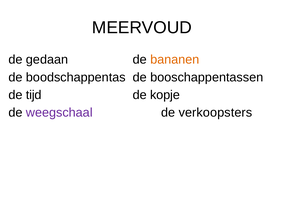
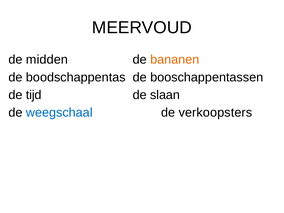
gedaan: gedaan -> midden
kopje: kopje -> slaan
weegschaal colour: purple -> blue
